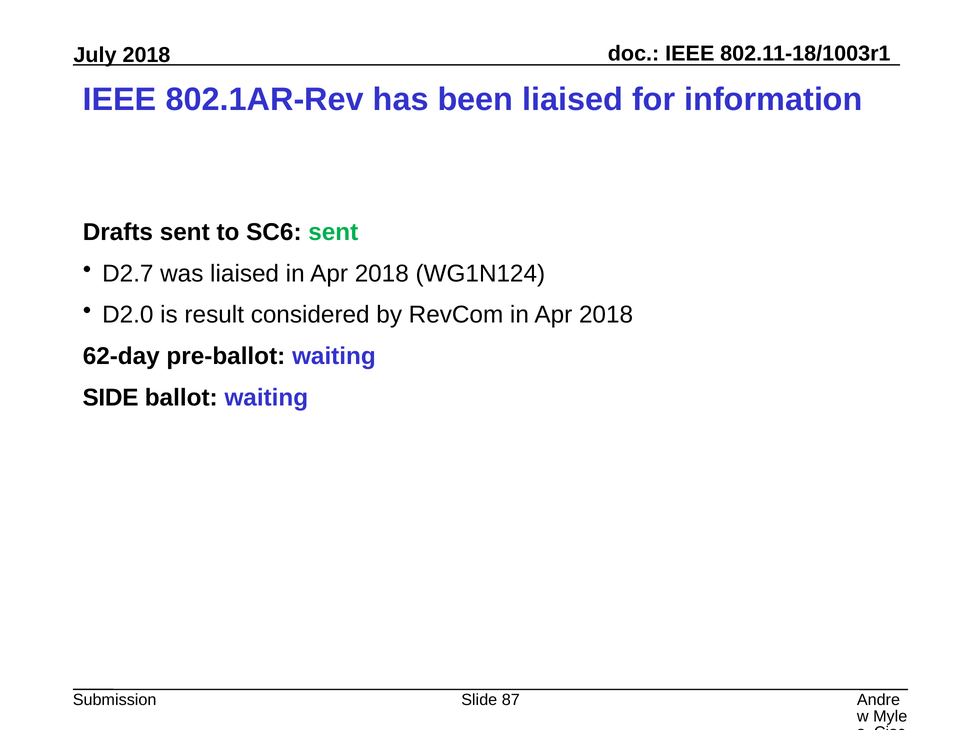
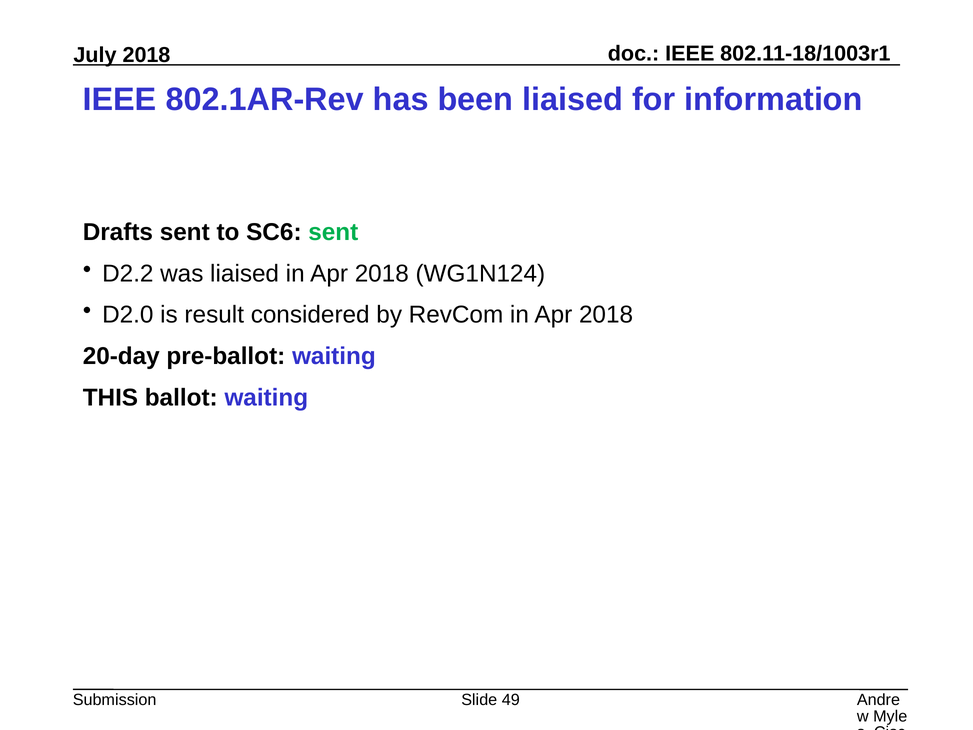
D2.7: D2.7 -> D2.2
62-day: 62-day -> 20-day
SIDE: SIDE -> THIS
87: 87 -> 49
